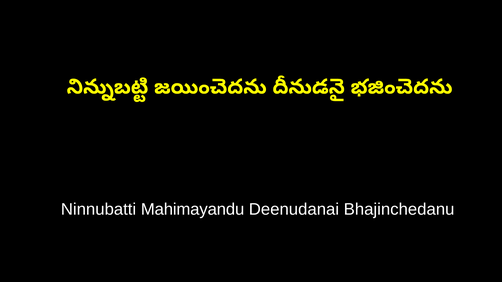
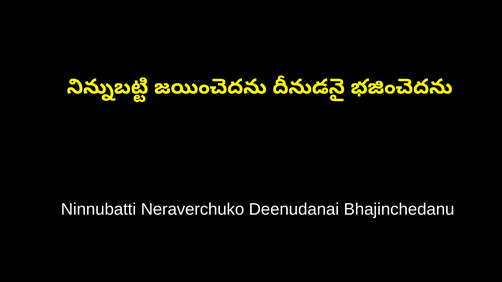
Mahimayandu: Mahimayandu -> Neraverchuko
